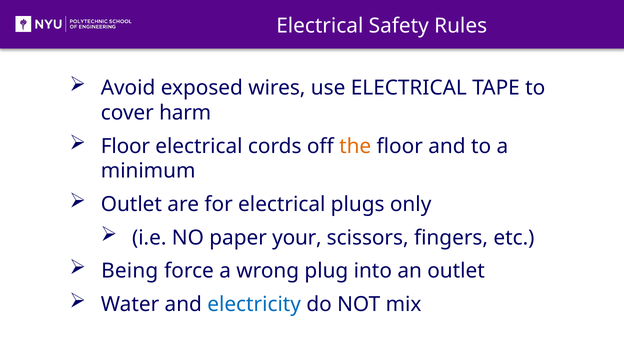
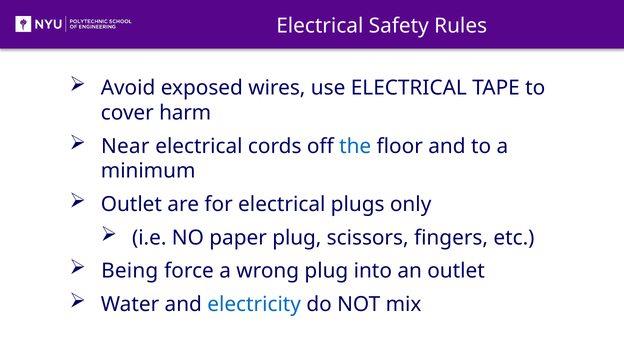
Floor at (125, 146): Floor -> Near
the colour: orange -> blue
paper your: your -> plug
